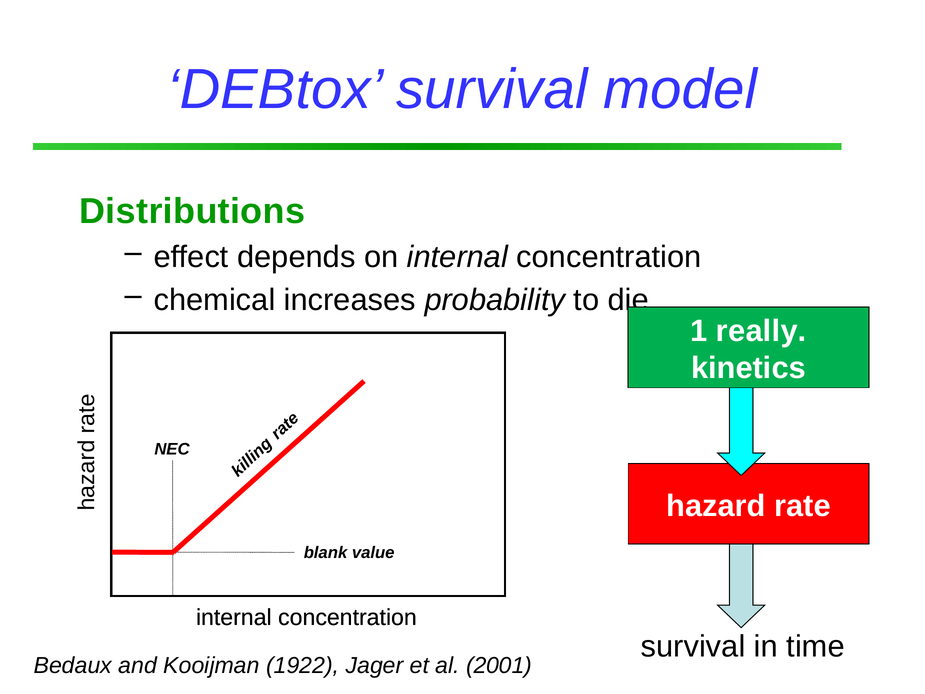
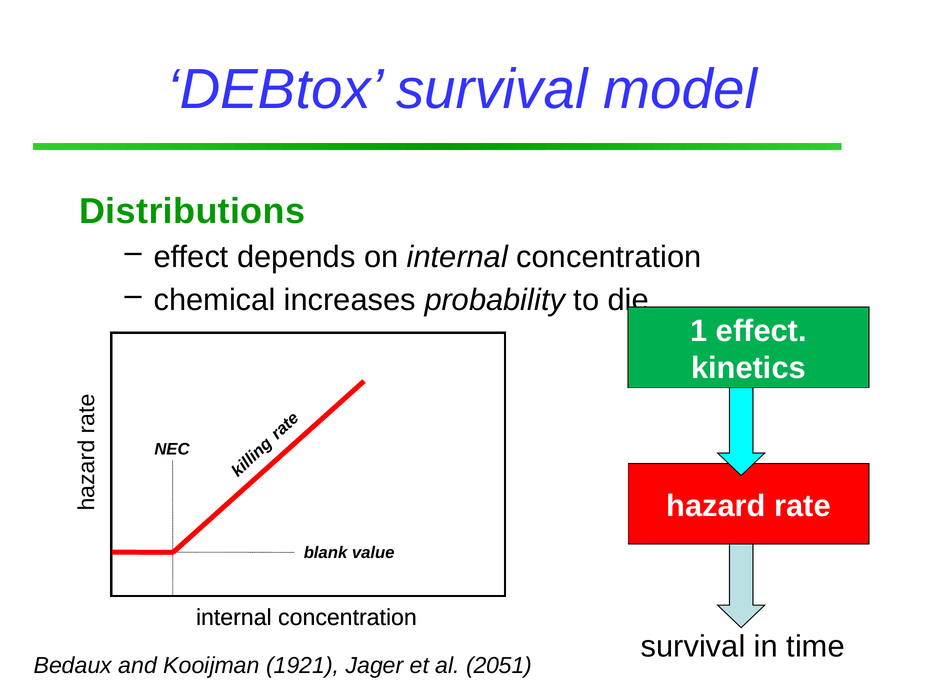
1 really: really -> effect
1922: 1922 -> 1921
2001: 2001 -> 2051
